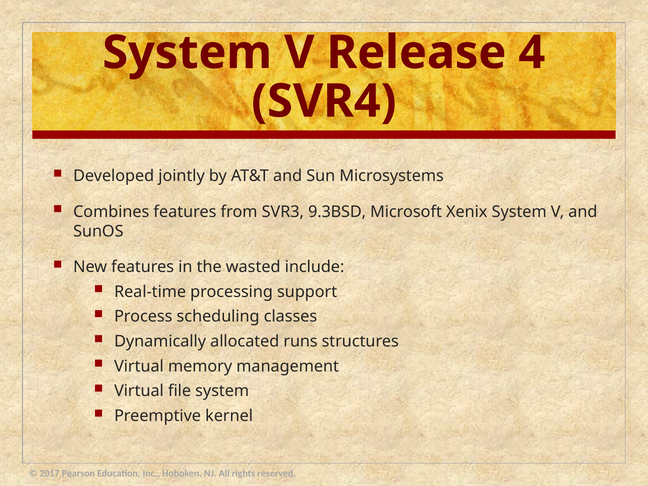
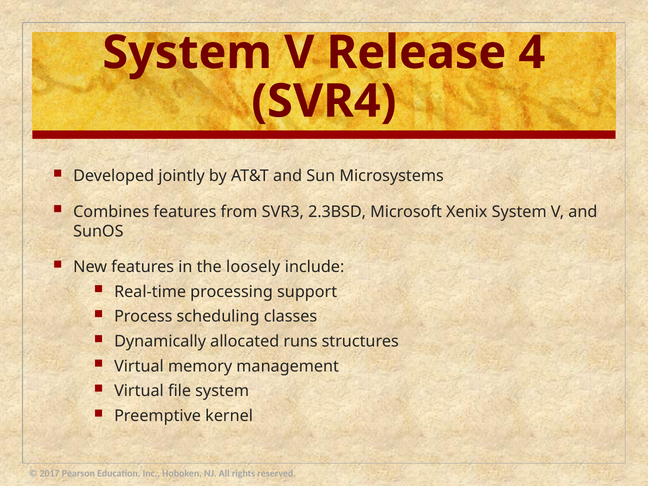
9.3BSD: 9.3BSD -> 2.3BSD
wasted: wasted -> loosely
